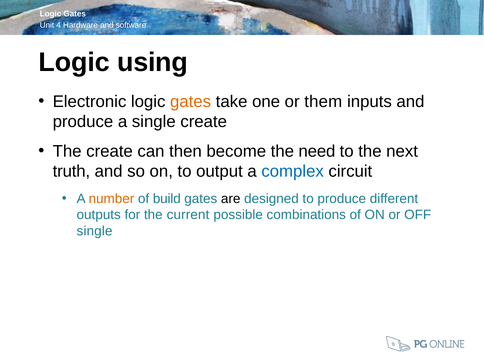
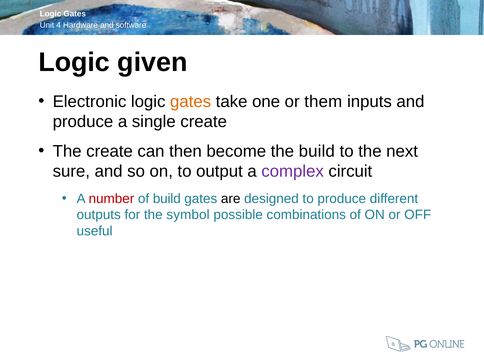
using: using -> given
the need: need -> build
truth: truth -> sure
complex colour: blue -> purple
number colour: orange -> red
current: current -> symbol
single at (95, 231): single -> useful
